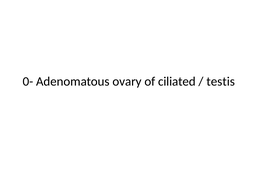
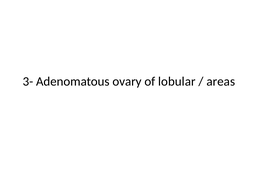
0-: 0- -> 3-
ciliated: ciliated -> lobular
testis: testis -> areas
